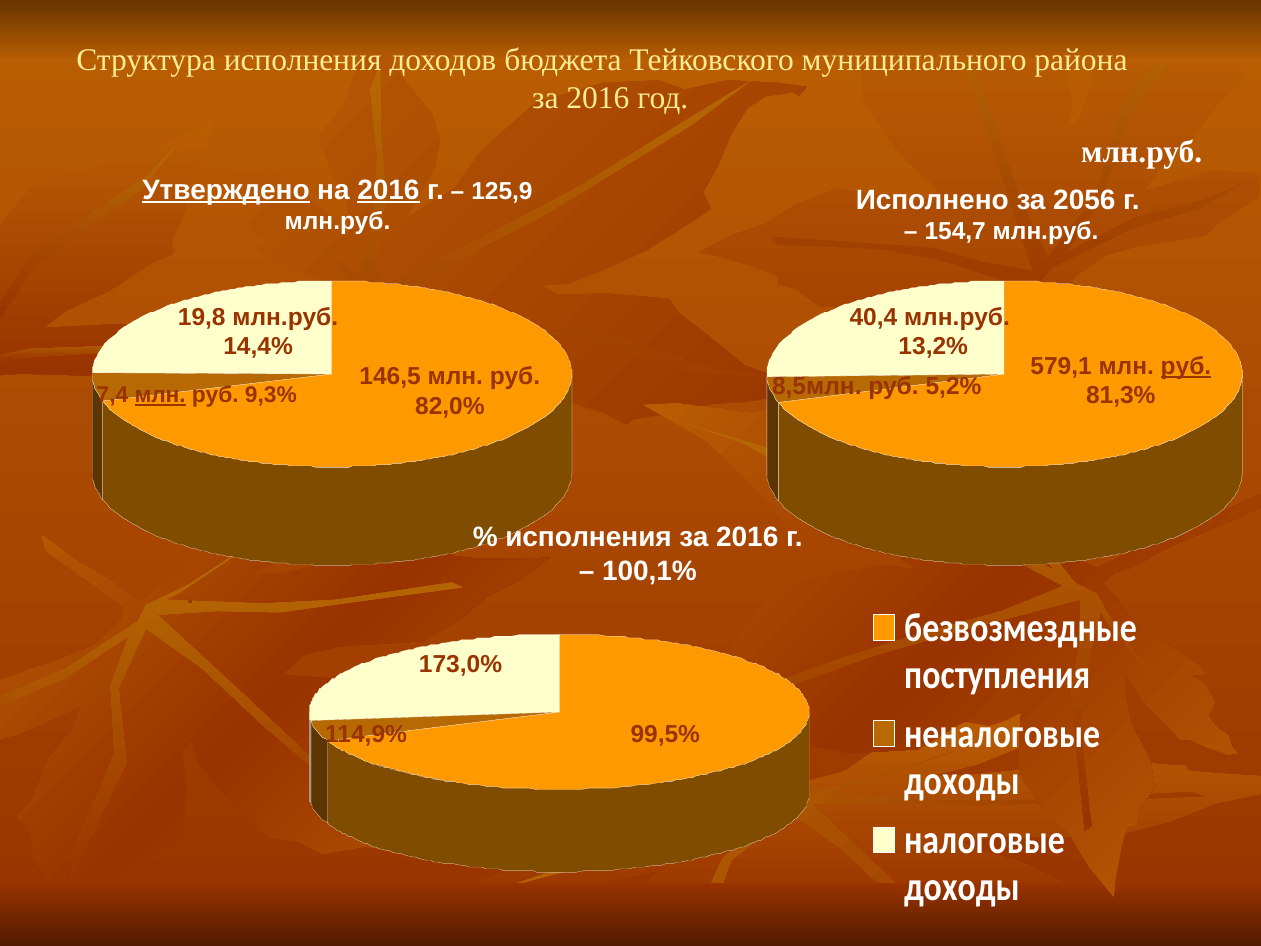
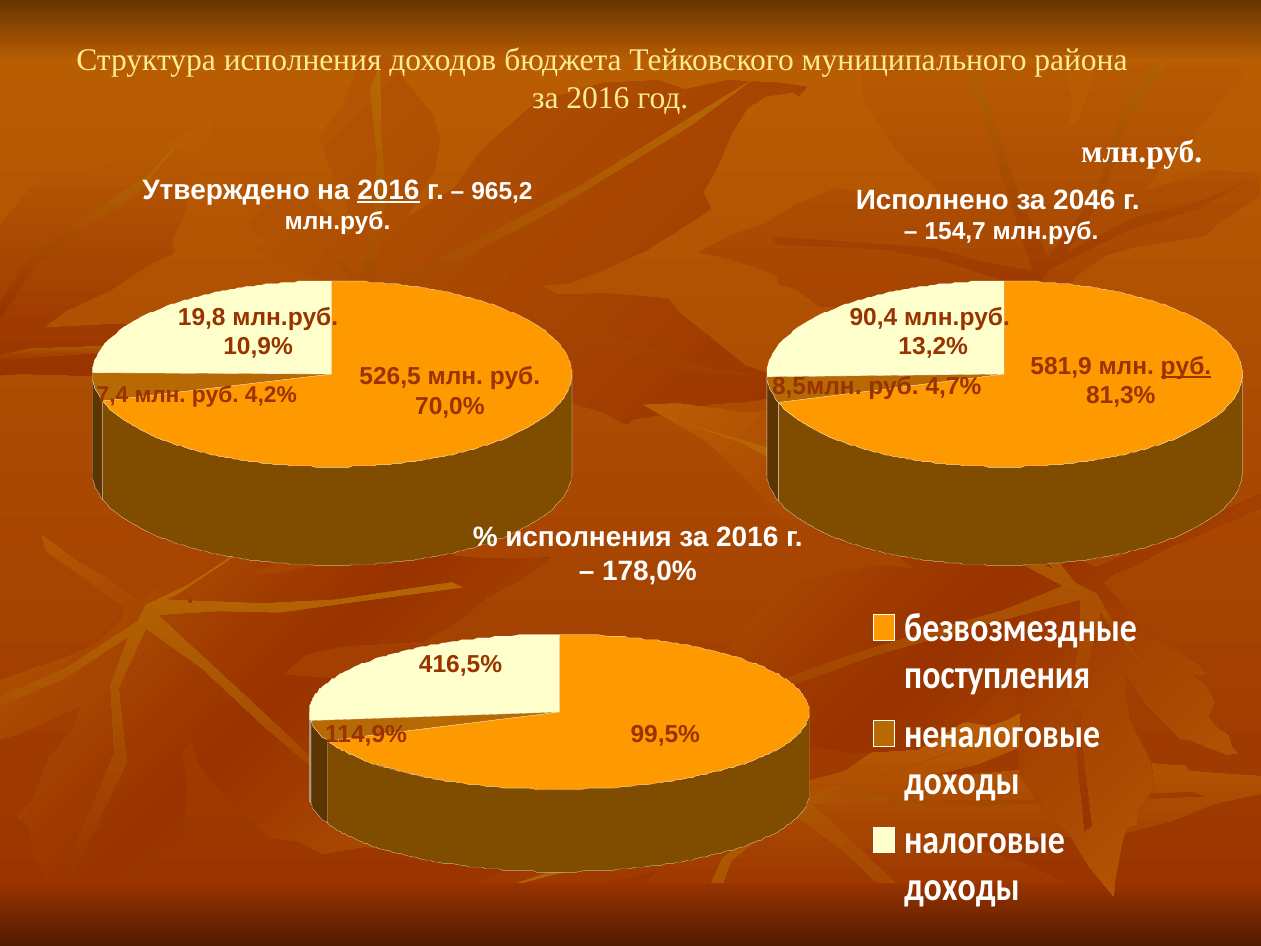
Утверждено underline: present -> none
125,9: 125,9 -> 965,2
2056: 2056 -> 2046
40,4: 40,4 -> 90,4
14,4%: 14,4% -> 10,9%
579,1: 579,1 -> 581,9
146,5: 146,5 -> 526,5
5,2%: 5,2% -> 4,7%
млн at (160, 395) underline: present -> none
9,3%: 9,3% -> 4,2%
82,0%: 82,0% -> 70,0%
100,1%: 100,1% -> 178,0%
173,0%: 173,0% -> 416,5%
